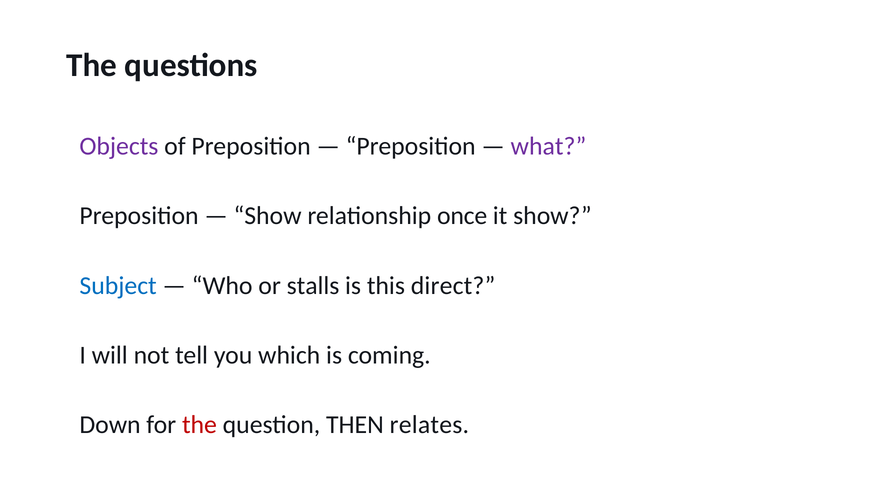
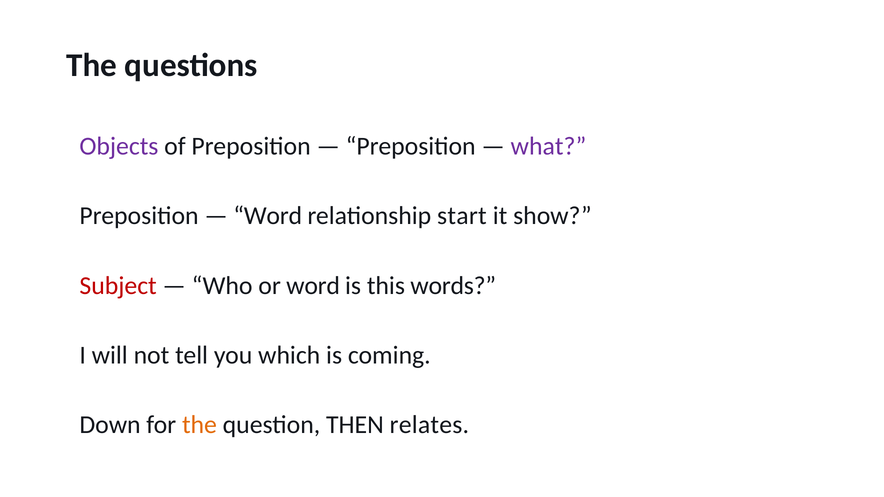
Show at (268, 216): Show -> Word
once: once -> start
Subject colour: blue -> red
or stalls: stalls -> word
direct: direct -> words
the at (199, 425) colour: red -> orange
